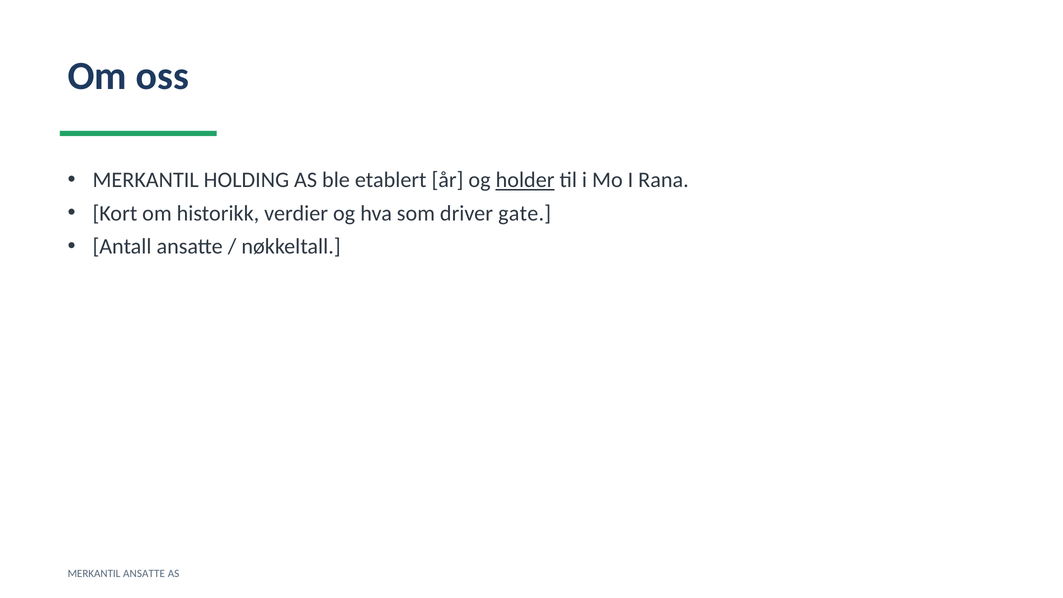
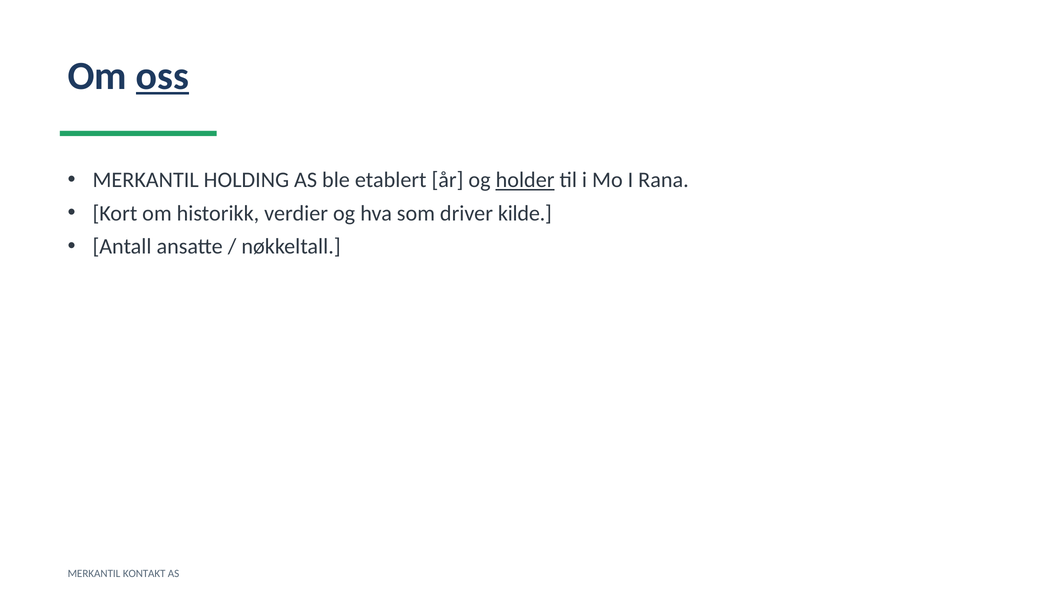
oss underline: none -> present
gate: gate -> kilde
MERKANTIL ANSATTE: ANSATTE -> KONTAKT
